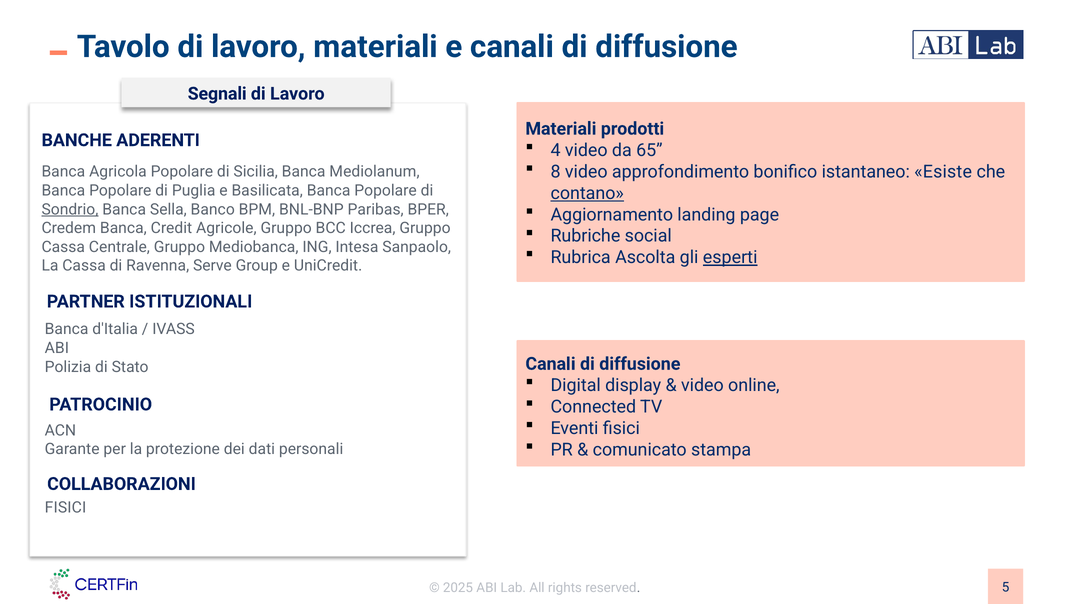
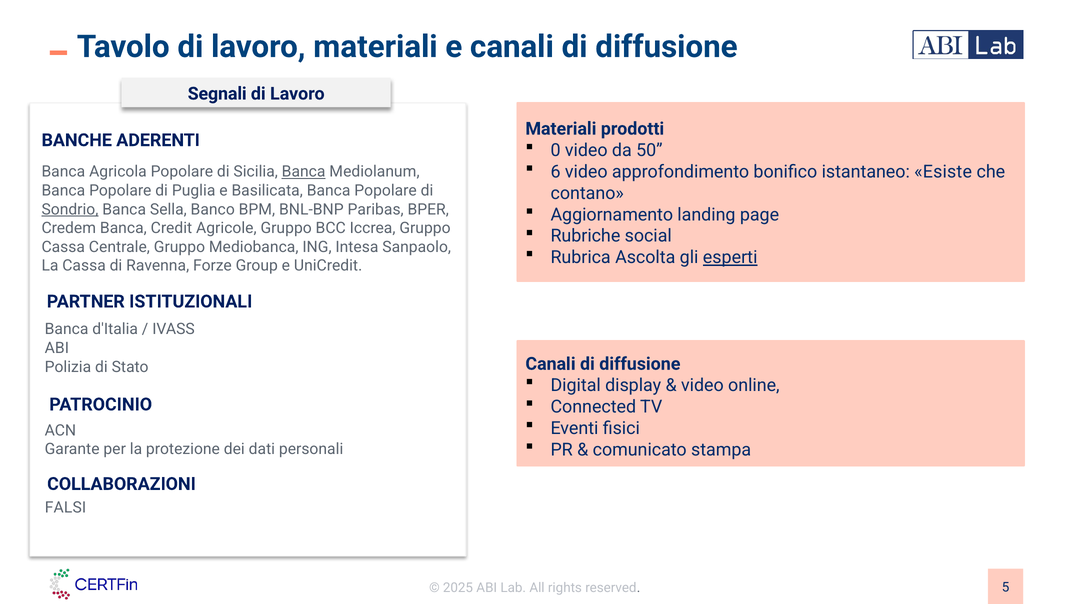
4: 4 -> 0
65: 65 -> 50
8: 8 -> 6
Banca at (304, 172) underline: none -> present
contano underline: present -> none
Serve: Serve -> Forze
FISICI at (66, 508): FISICI -> FALSI
